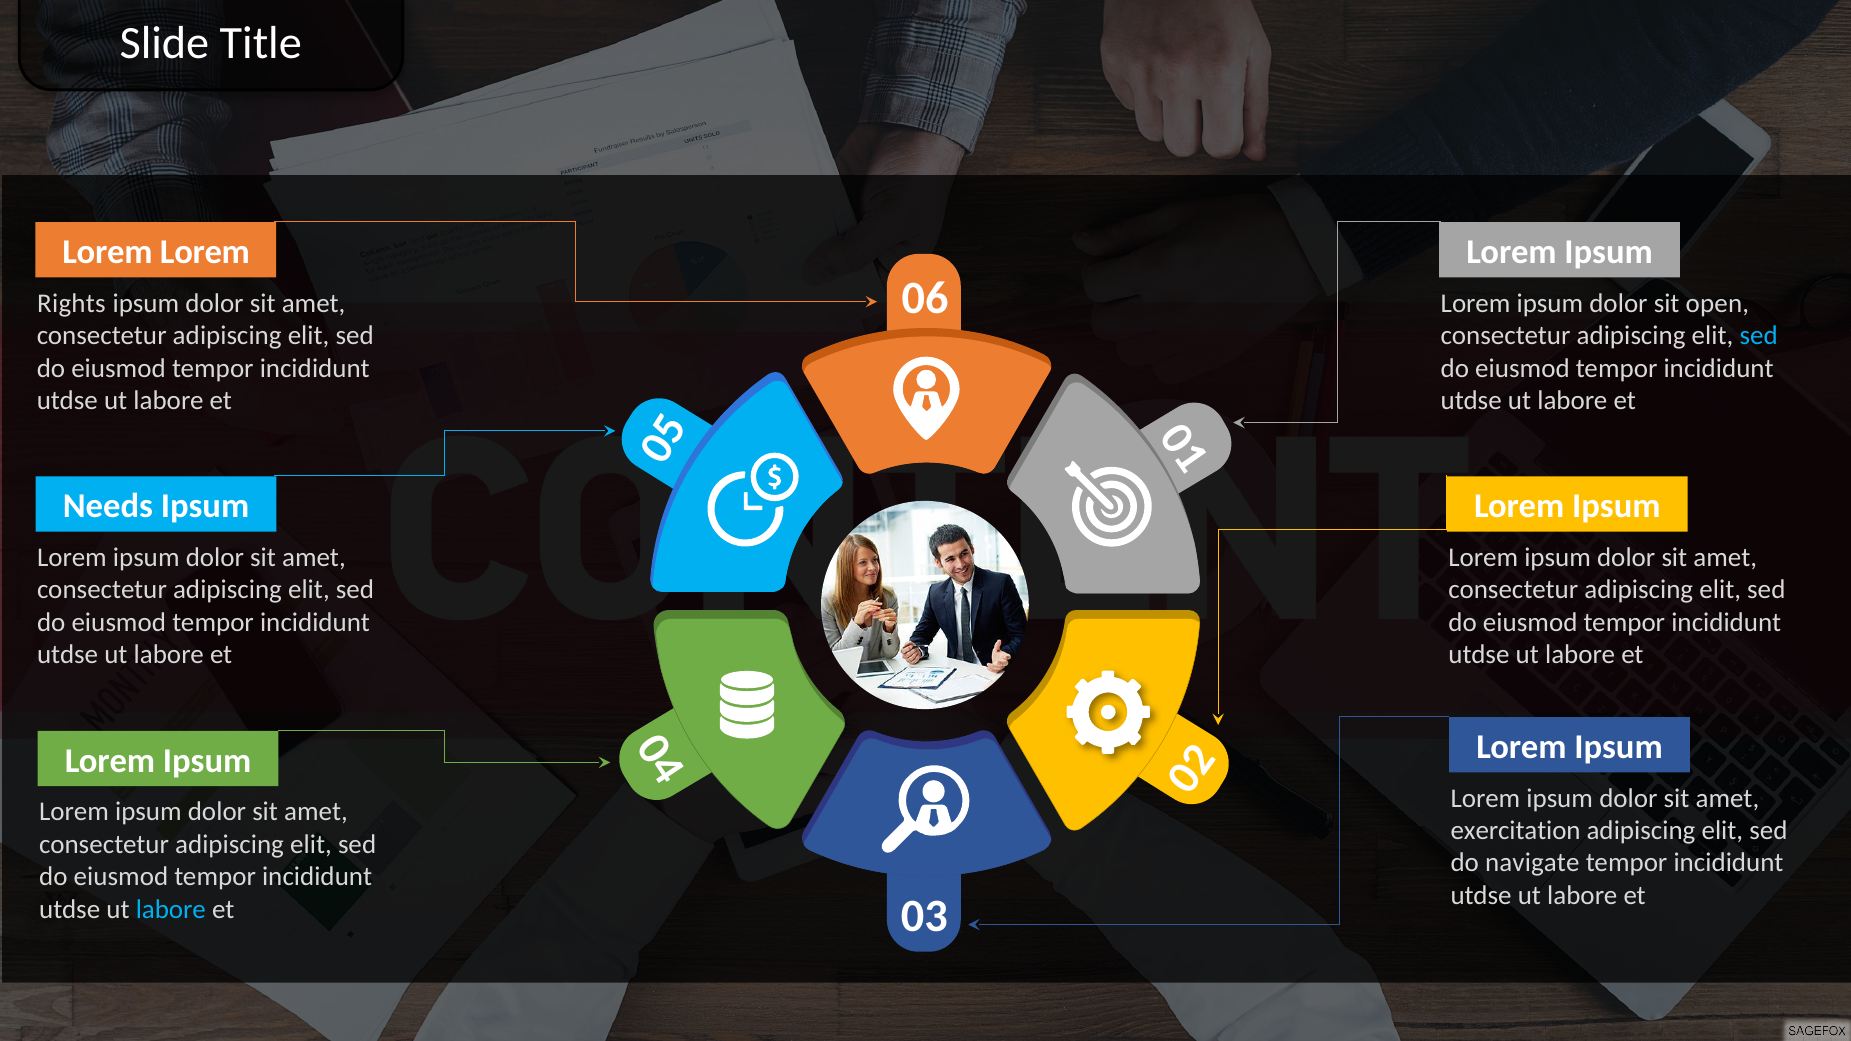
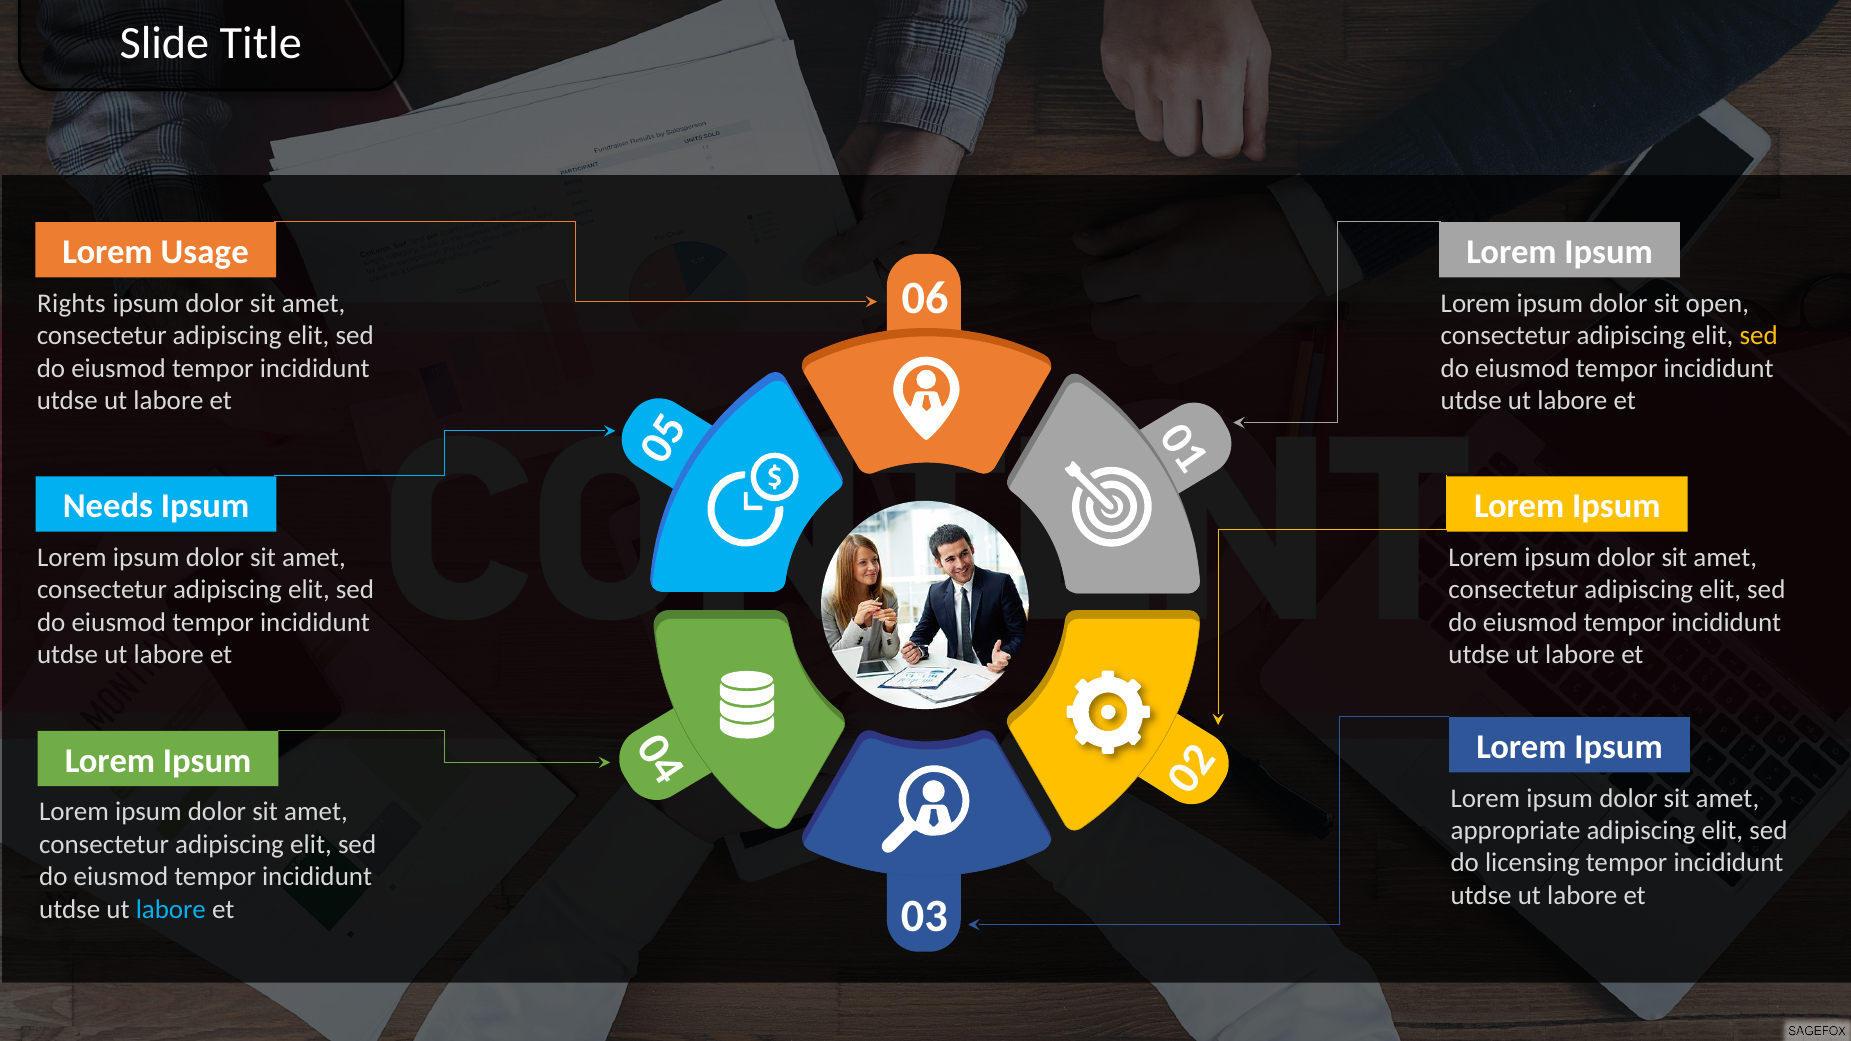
Lorem at (205, 252): Lorem -> Usage
sed at (1759, 336) colour: light blue -> yellow
exercitation: exercitation -> appropriate
navigate: navigate -> licensing
